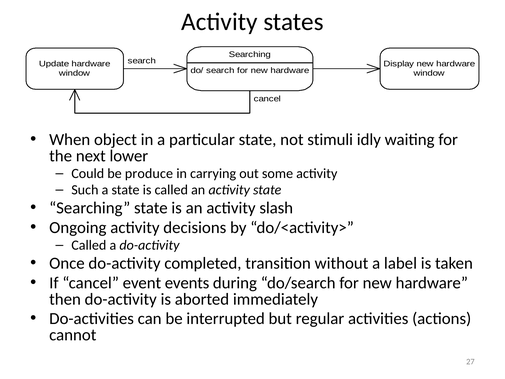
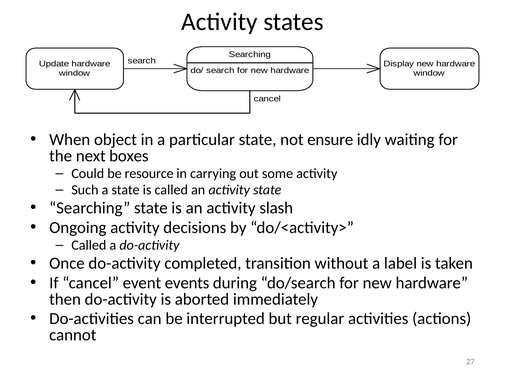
stimuli: stimuli -> ensure
lower: lower -> boxes
produce: produce -> resource
